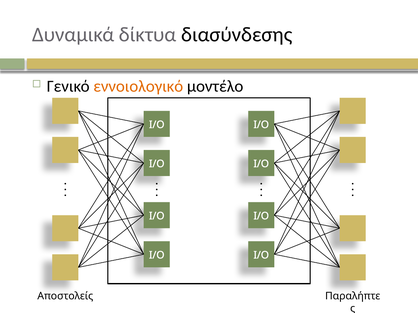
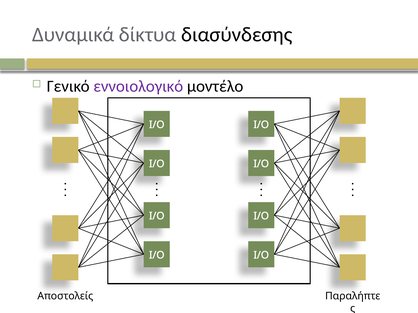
εννοιολογικό colour: orange -> purple
